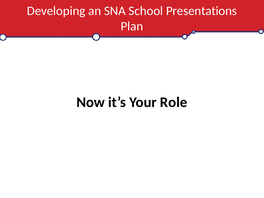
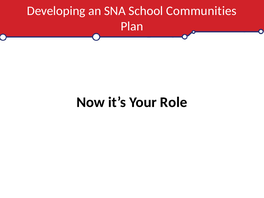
Presentations: Presentations -> Communities
